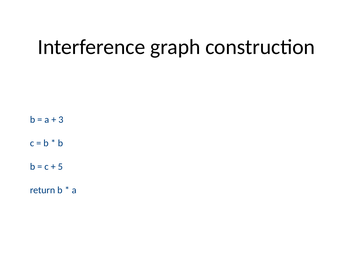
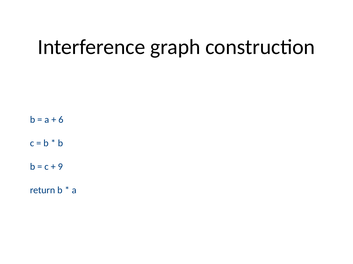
3: 3 -> 6
5: 5 -> 9
